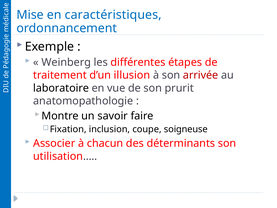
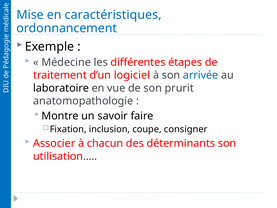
Weinberg: Weinberg -> Médecine
illusion: illusion -> logiciel
arrivée colour: red -> blue
soigneuse: soigneuse -> consigner
